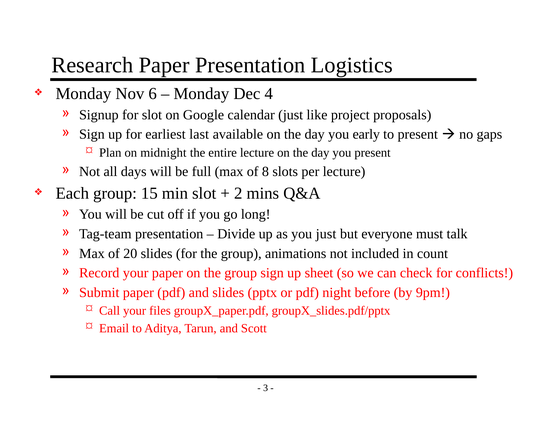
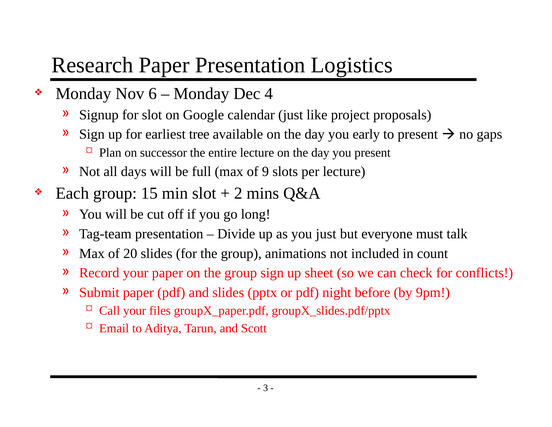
last: last -> tree
midnight: midnight -> successor
8: 8 -> 9
